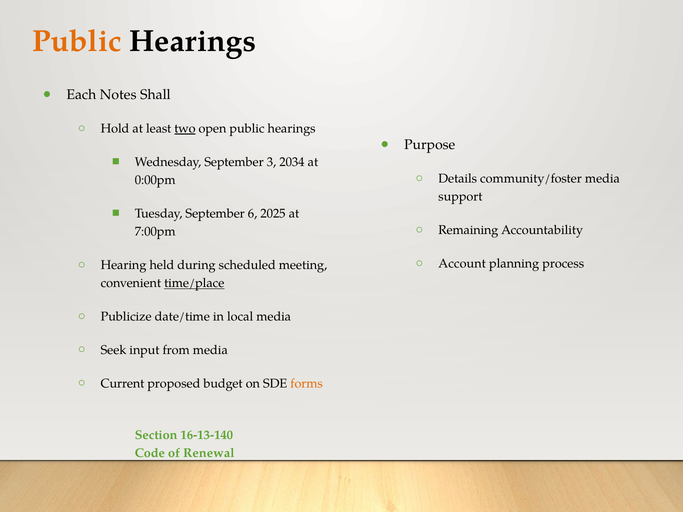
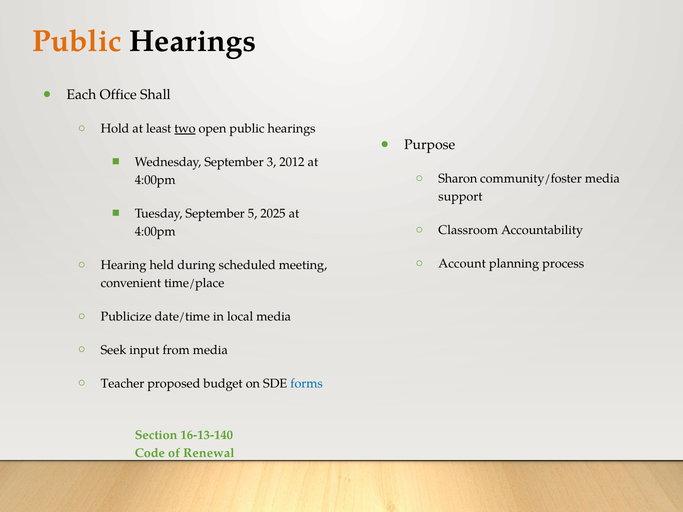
Notes: Notes -> Office
2034: 2034 -> 2012
Details: Details -> Sharon
0:00pm at (155, 180): 0:00pm -> 4:00pm
6: 6 -> 5
Remaining: Remaining -> Classroom
7:00pm at (155, 232): 7:00pm -> 4:00pm
time/place underline: present -> none
Current: Current -> Teacher
forms colour: orange -> blue
